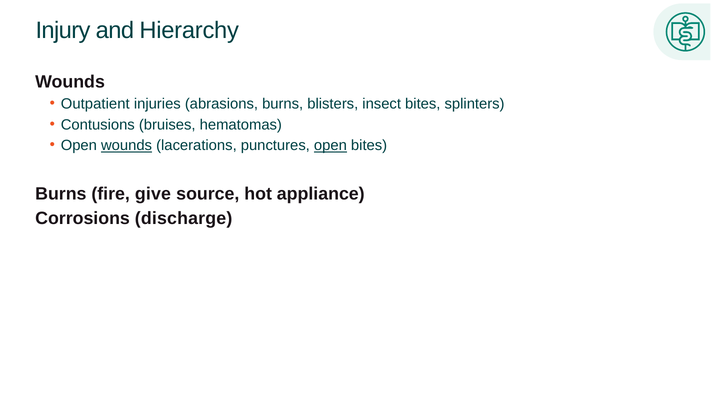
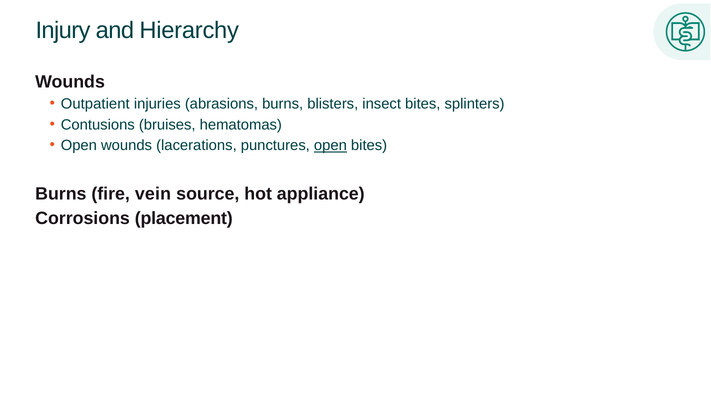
wounds at (127, 145) underline: present -> none
give: give -> vein
discharge: discharge -> placement
